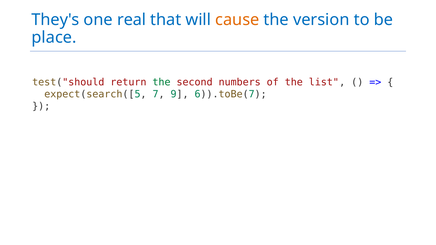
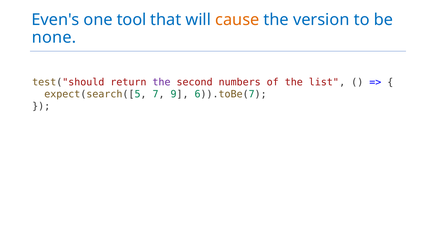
They's: They's -> Even's
real: real -> tool
place: place -> none
the at (162, 82) colour: green -> purple
